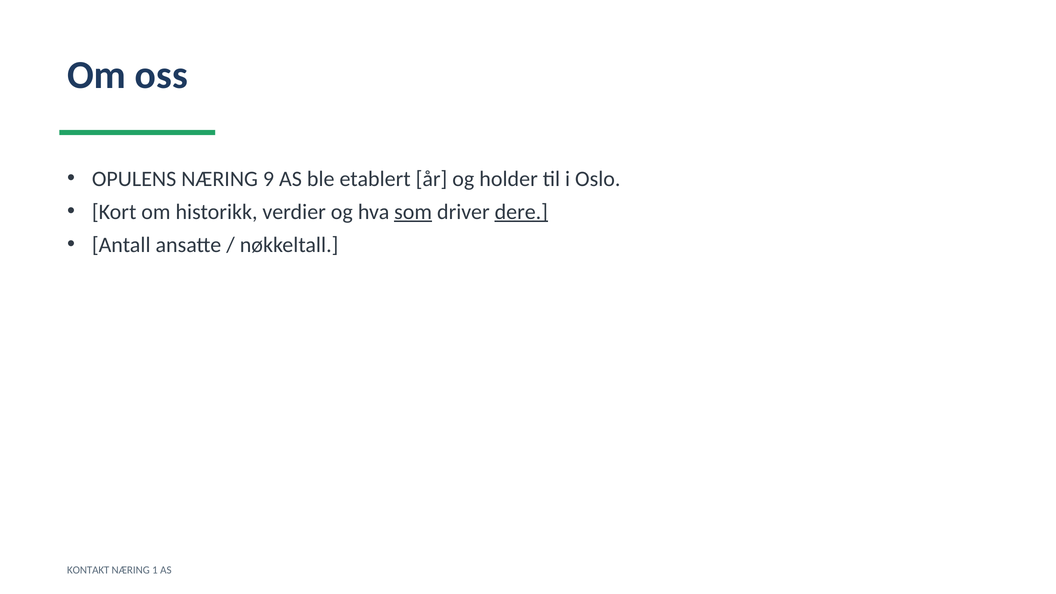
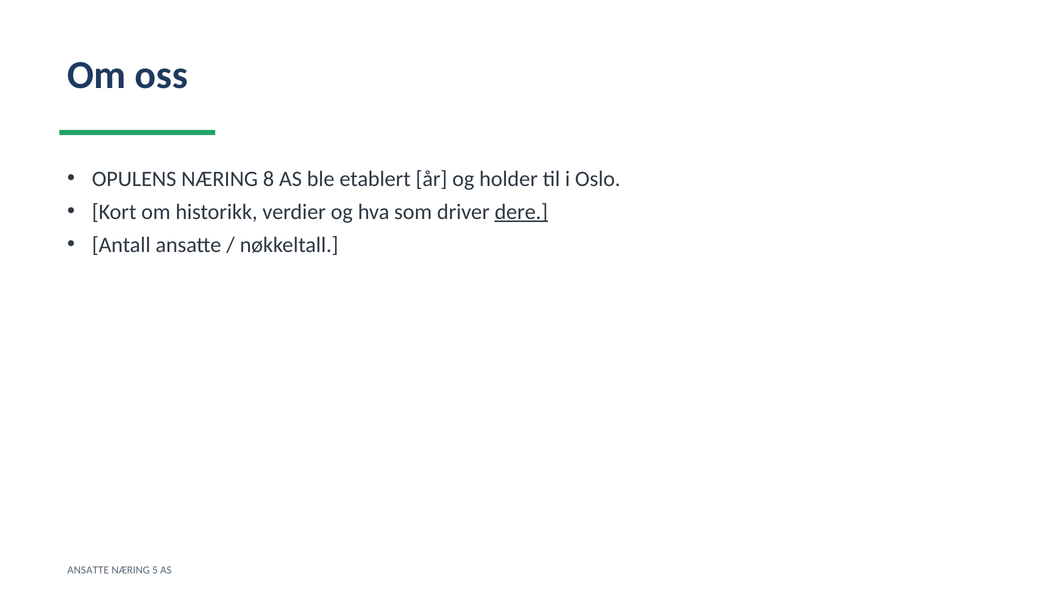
9: 9 -> 8
som underline: present -> none
KONTAKT at (88, 570): KONTAKT -> ANSATTE
1: 1 -> 5
